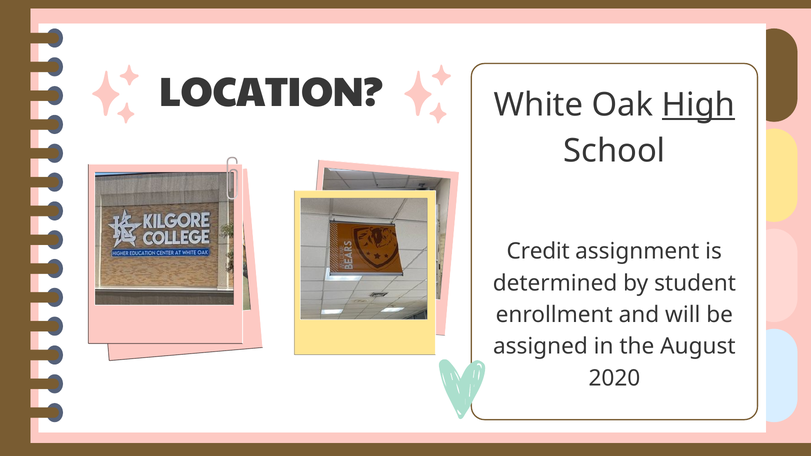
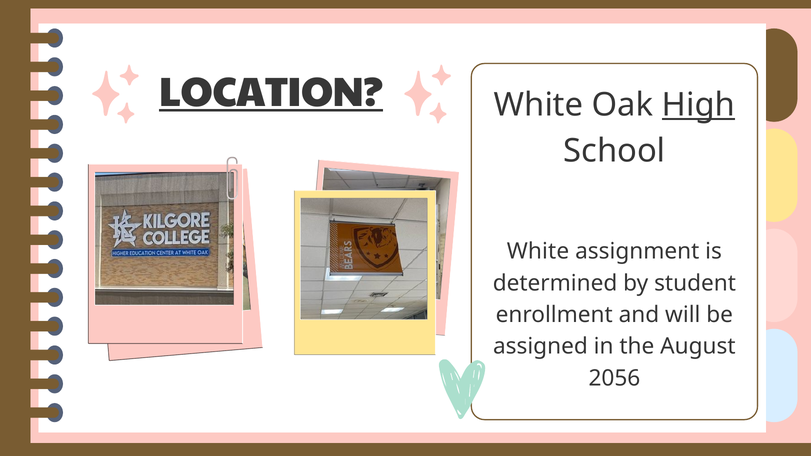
LOCATION underline: none -> present
Credit at (538, 252): Credit -> White
2020: 2020 -> 2056
